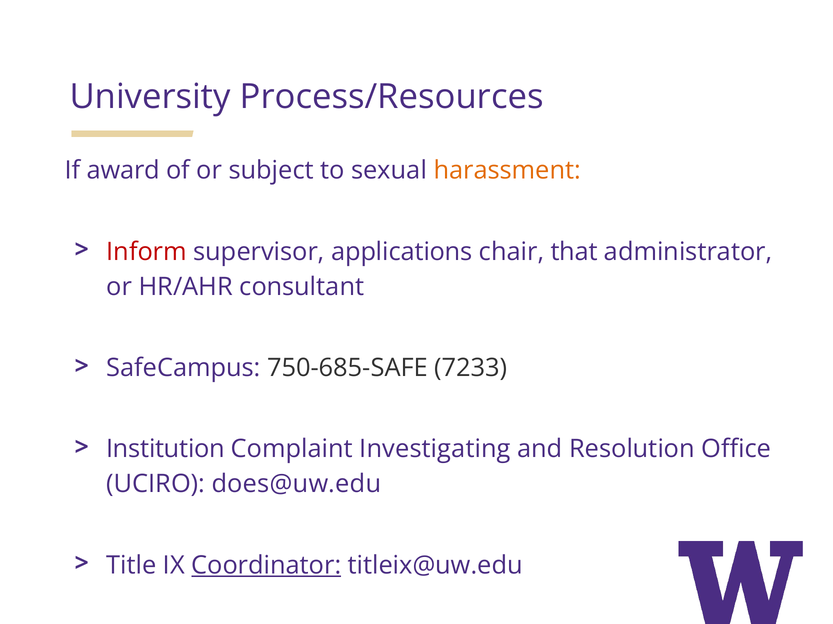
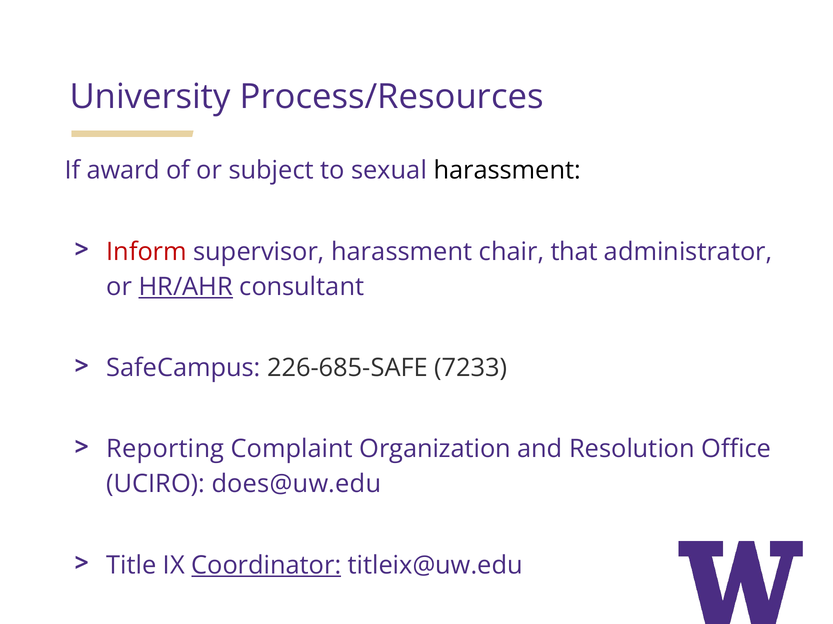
harassment at (507, 171) colour: orange -> black
supervisor applications: applications -> harassment
HR/AHR underline: none -> present
750-685-SAFE: 750-685-SAFE -> 226-685-SAFE
Institution: Institution -> Reporting
Investigating: Investigating -> Organization
